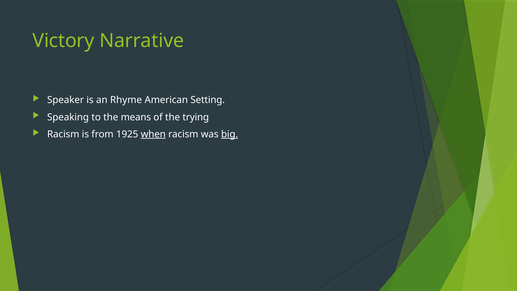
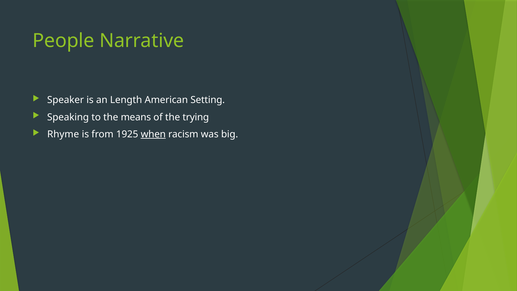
Victory: Victory -> People
Rhyme: Rhyme -> Length
Racism at (63, 134): Racism -> Rhyme
big underline: present -> none
